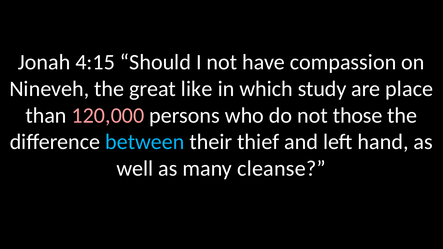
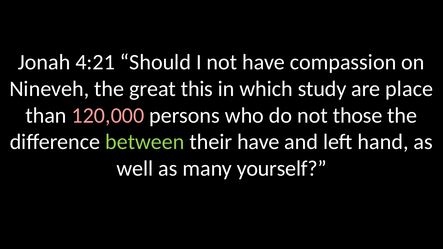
4:15: 4:15 -> 4:21
like: like -> this
between colour: light blue -> light green
their thief: thief -> have
cleanse: cleanse -> yourself
